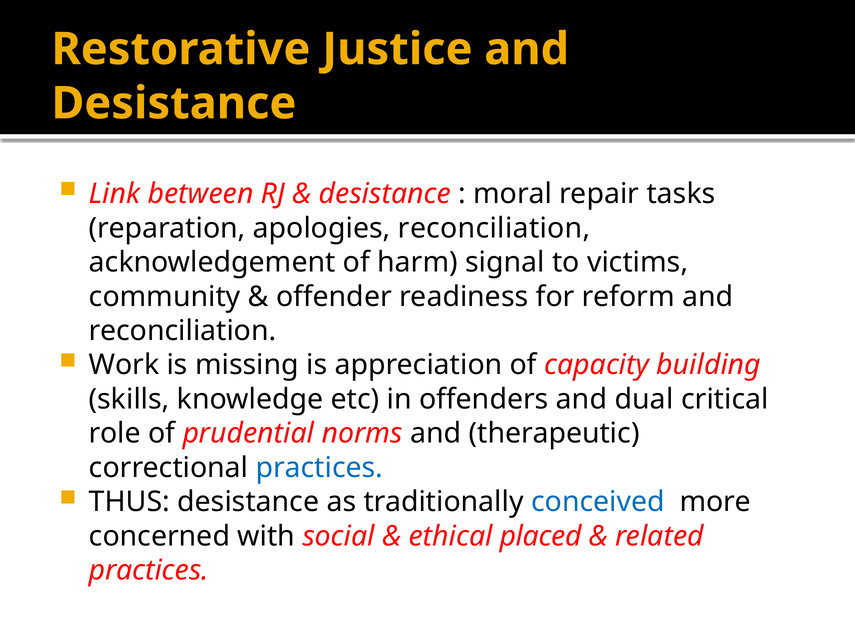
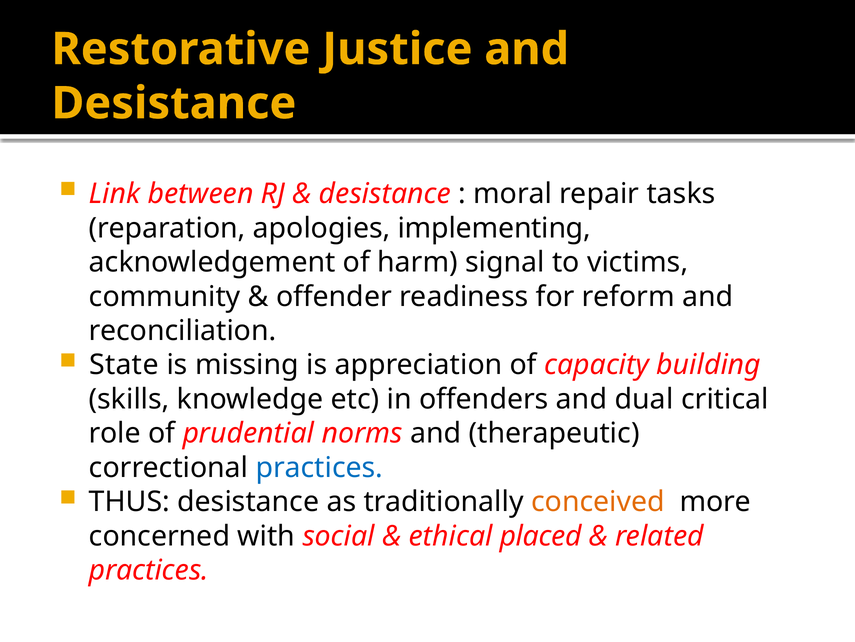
apologies reconciliation: reconciliation -> implementing
Work: Work -> State
conceived colour: blue -> orange
